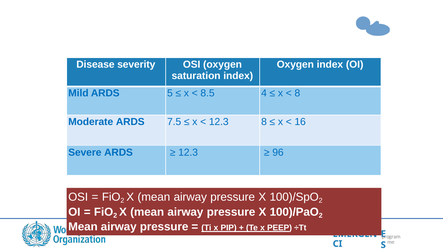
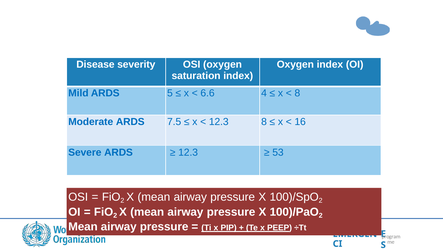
8.5: 8.5 -> 6.6
96: 96 -> 53
